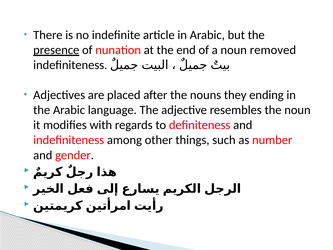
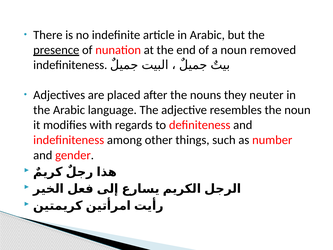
ending: ending -> neuter
